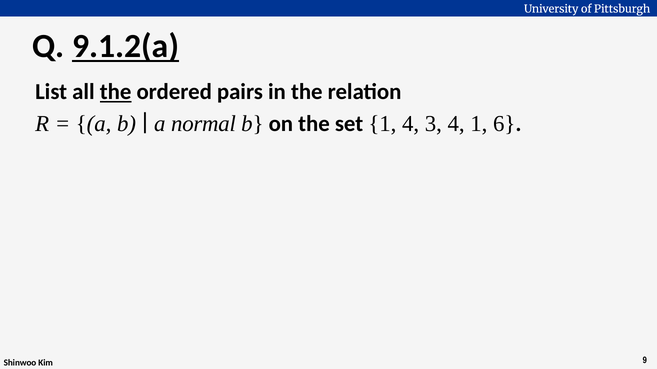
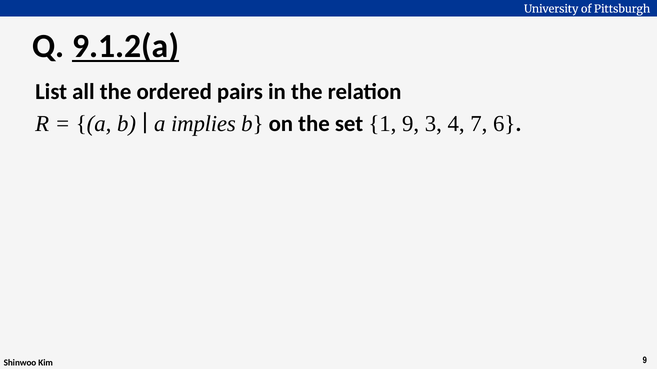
the at (116, 92) underline: present -> none
normal: normal -> implies
1 4: 4 -> 9
4 1: 1 -> 7
